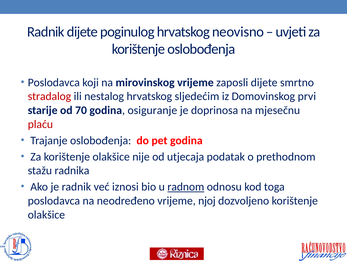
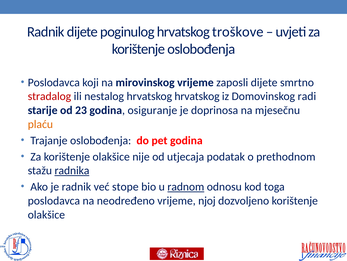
neovisno: neovisno -> troškove
hrvatskog sljedećim: sljedećim -> hrvatskog
prvi: prvi -> radi
70: 70 -> 23
plaću colour: red -> orange
radnika underline: none -> present
iznosi: iznosi -> stope
